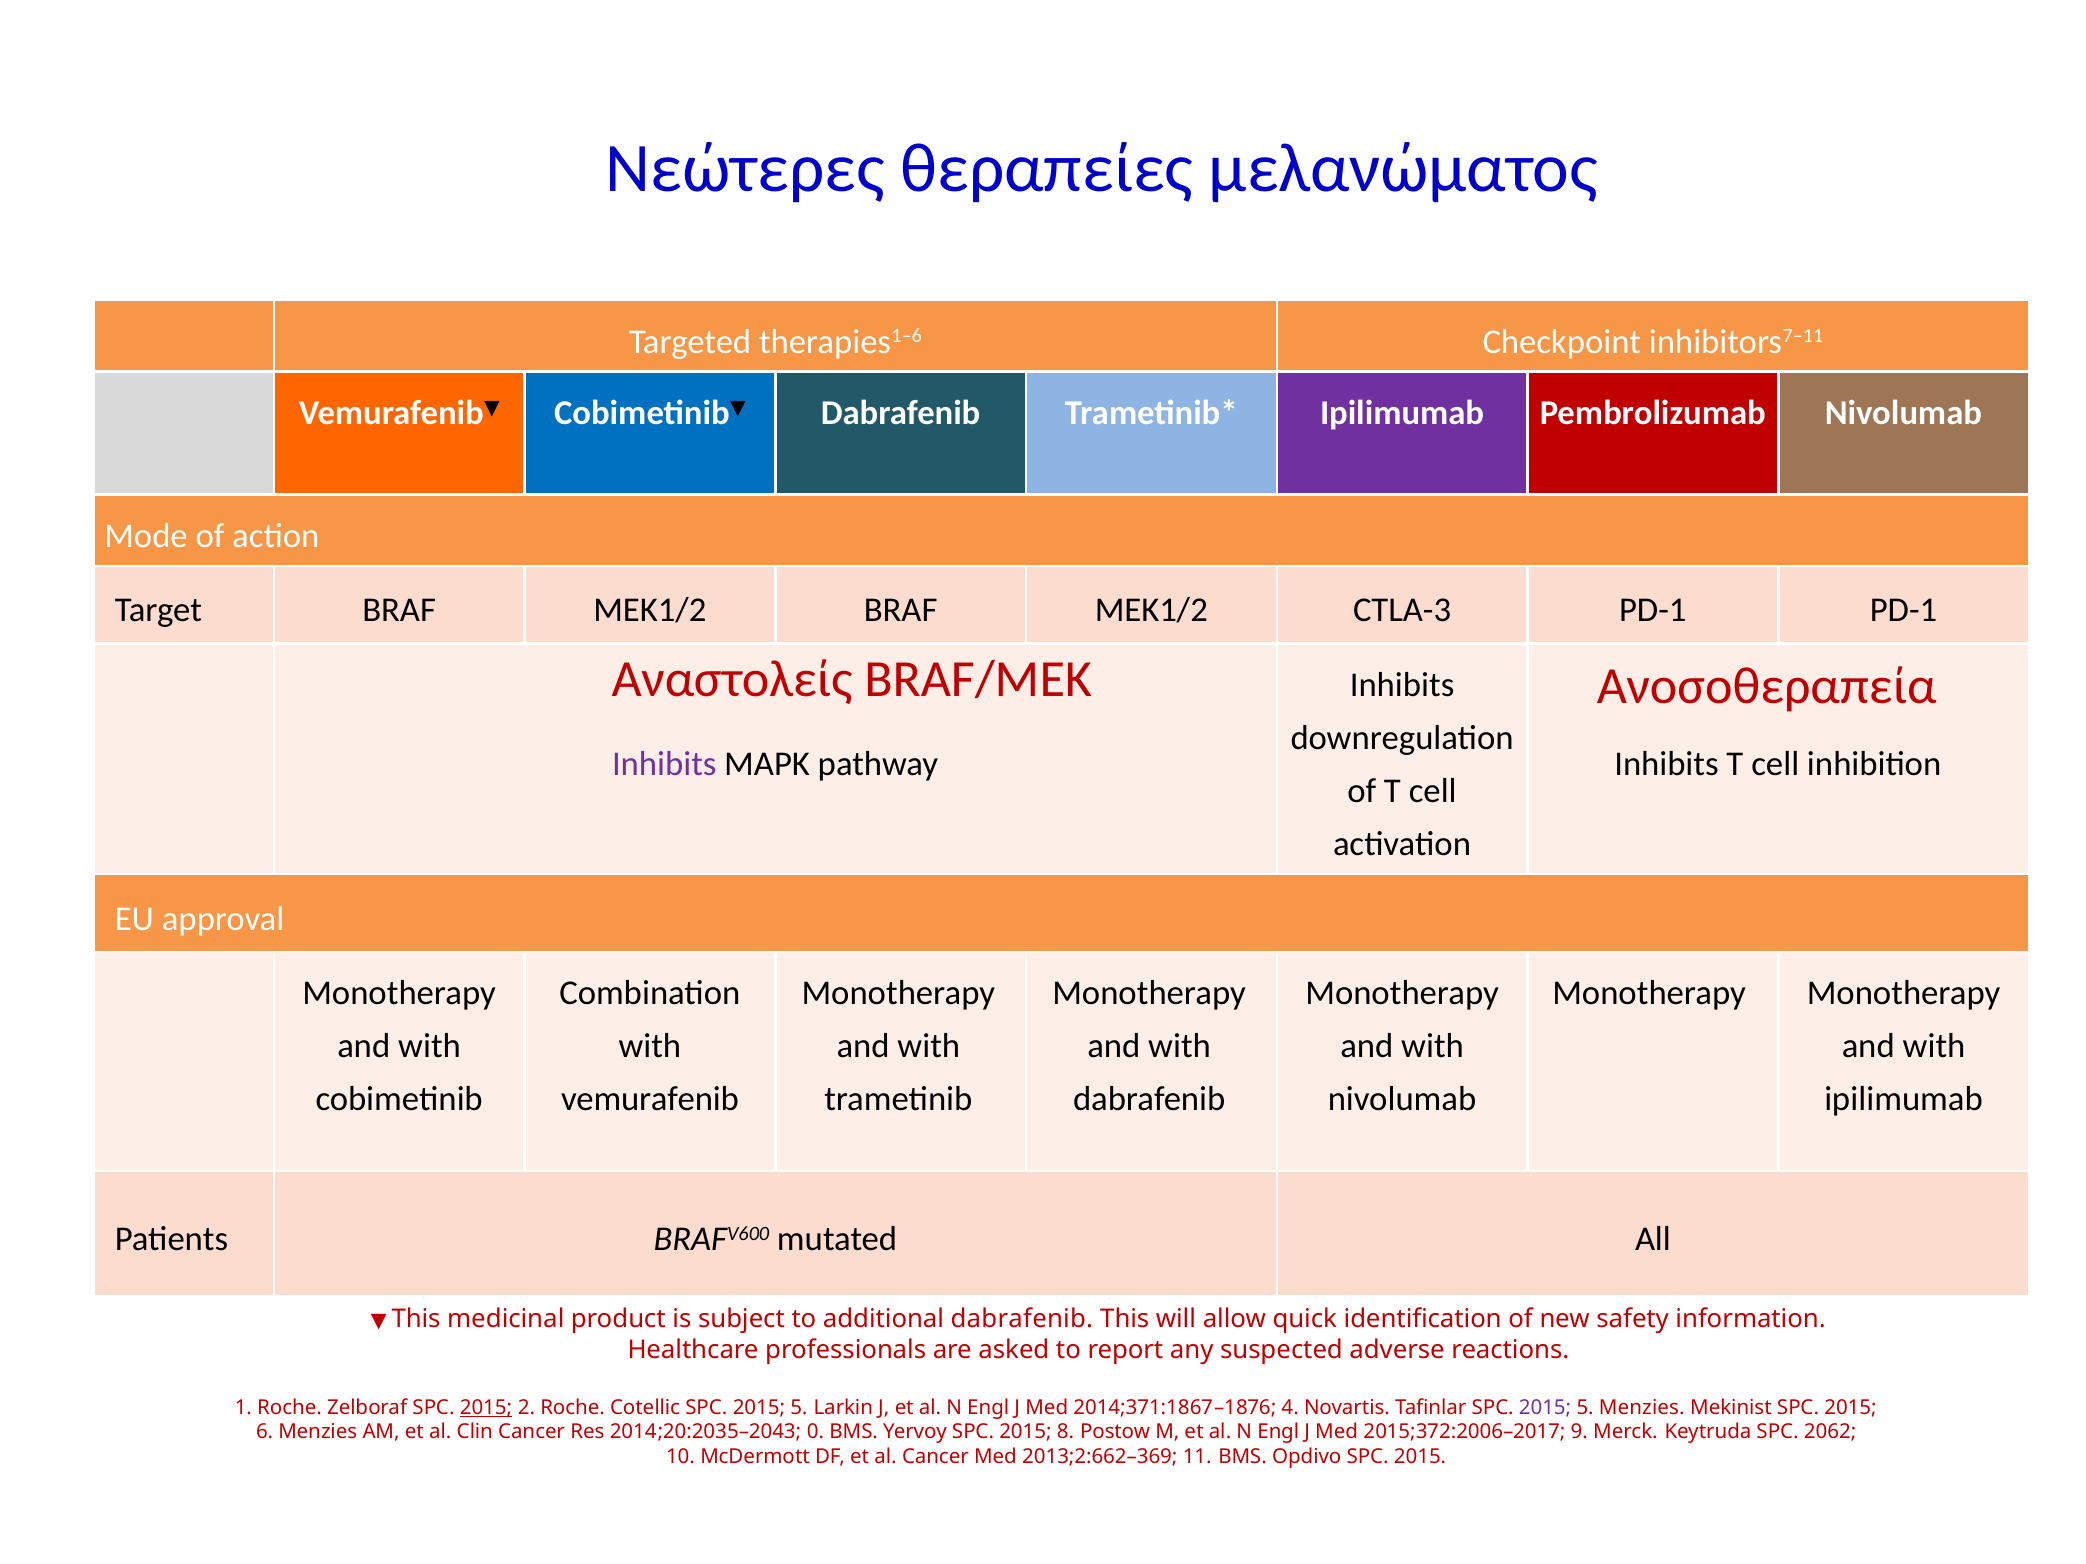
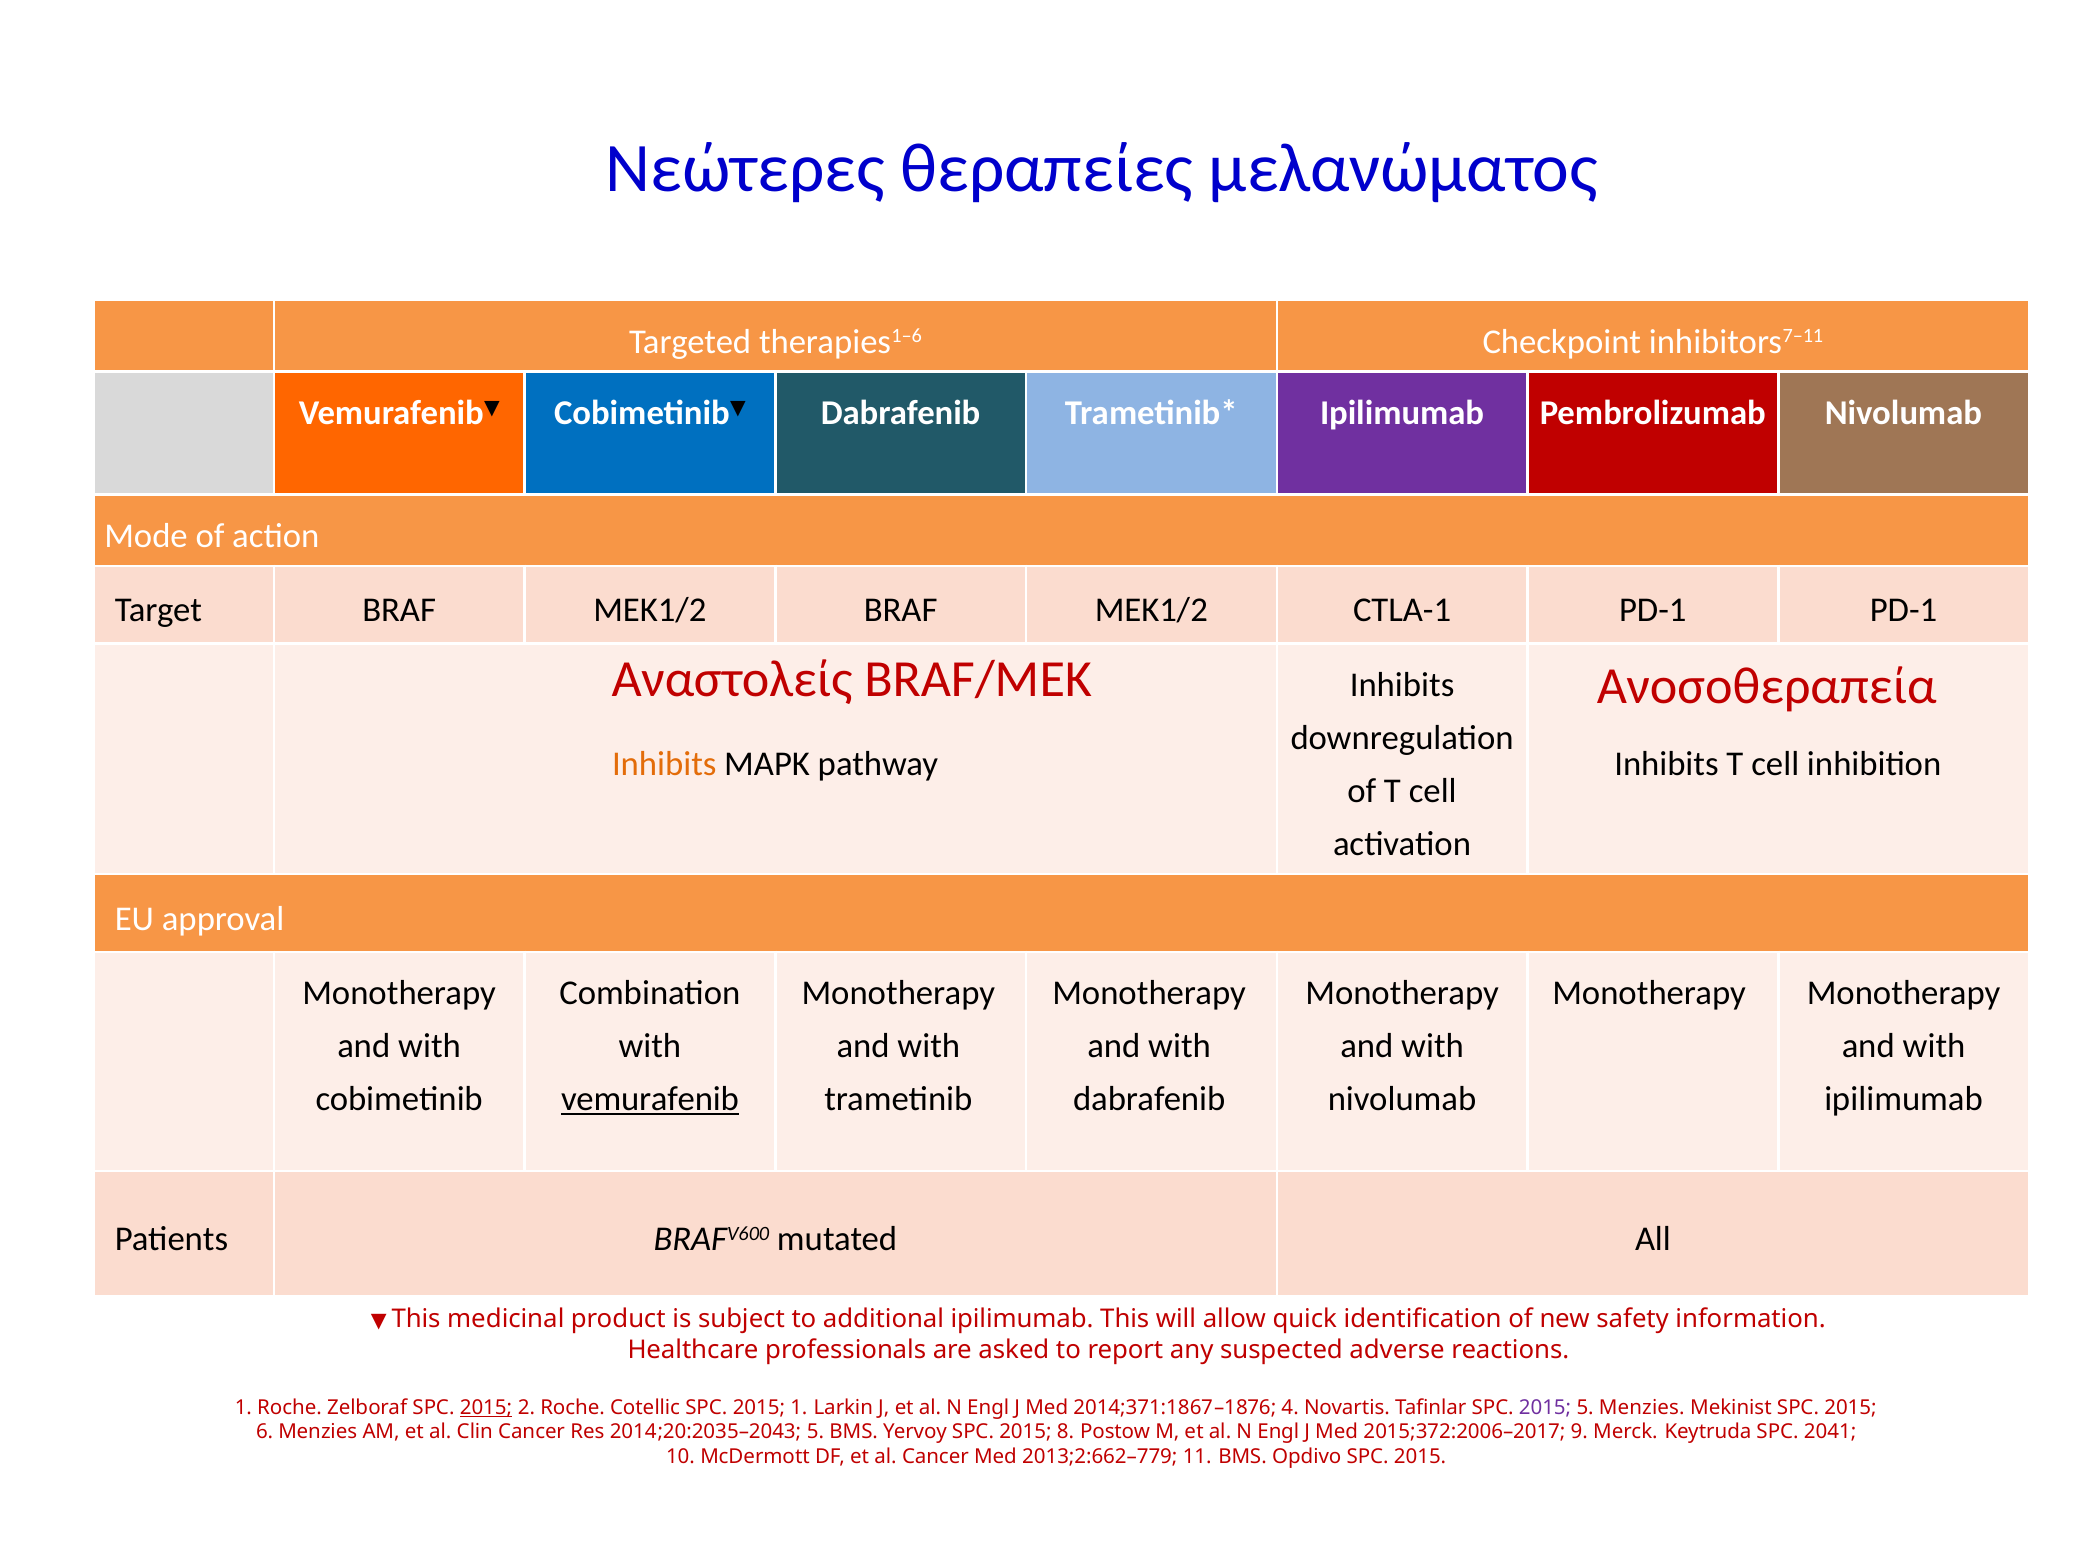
CTLA-3: CTLA-3 -> CTLA-1
Inhibits at (664, 765) colour: purple -> orange
vemurafenib underline: none -> present
additional dabrafenib: dabrafenib -> ipilimumab
Cotellic SPC 2015 5: 5 -> 1
2014;20:2035–2043 0: 0 -> 5
2062: 2062 -> 2041
2013;2:662–369: 2013;2:662–369 -> 2013;2:662–779
